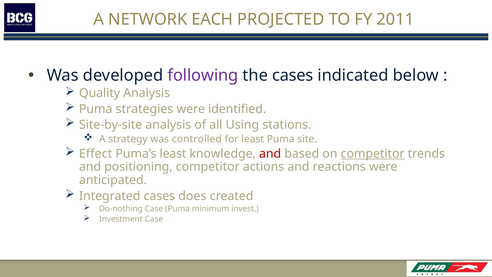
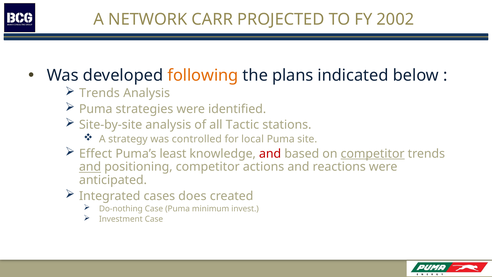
EACH: EACH -> CARR
2011: 2011 -> 2002
following colour: purple -> orange
the cases: cases -> plans
Quality at (100, 93): Quality -> Trends
Using: Using -> Tactic
for least: least -> local
and at (90, 167) underline: none -> present
